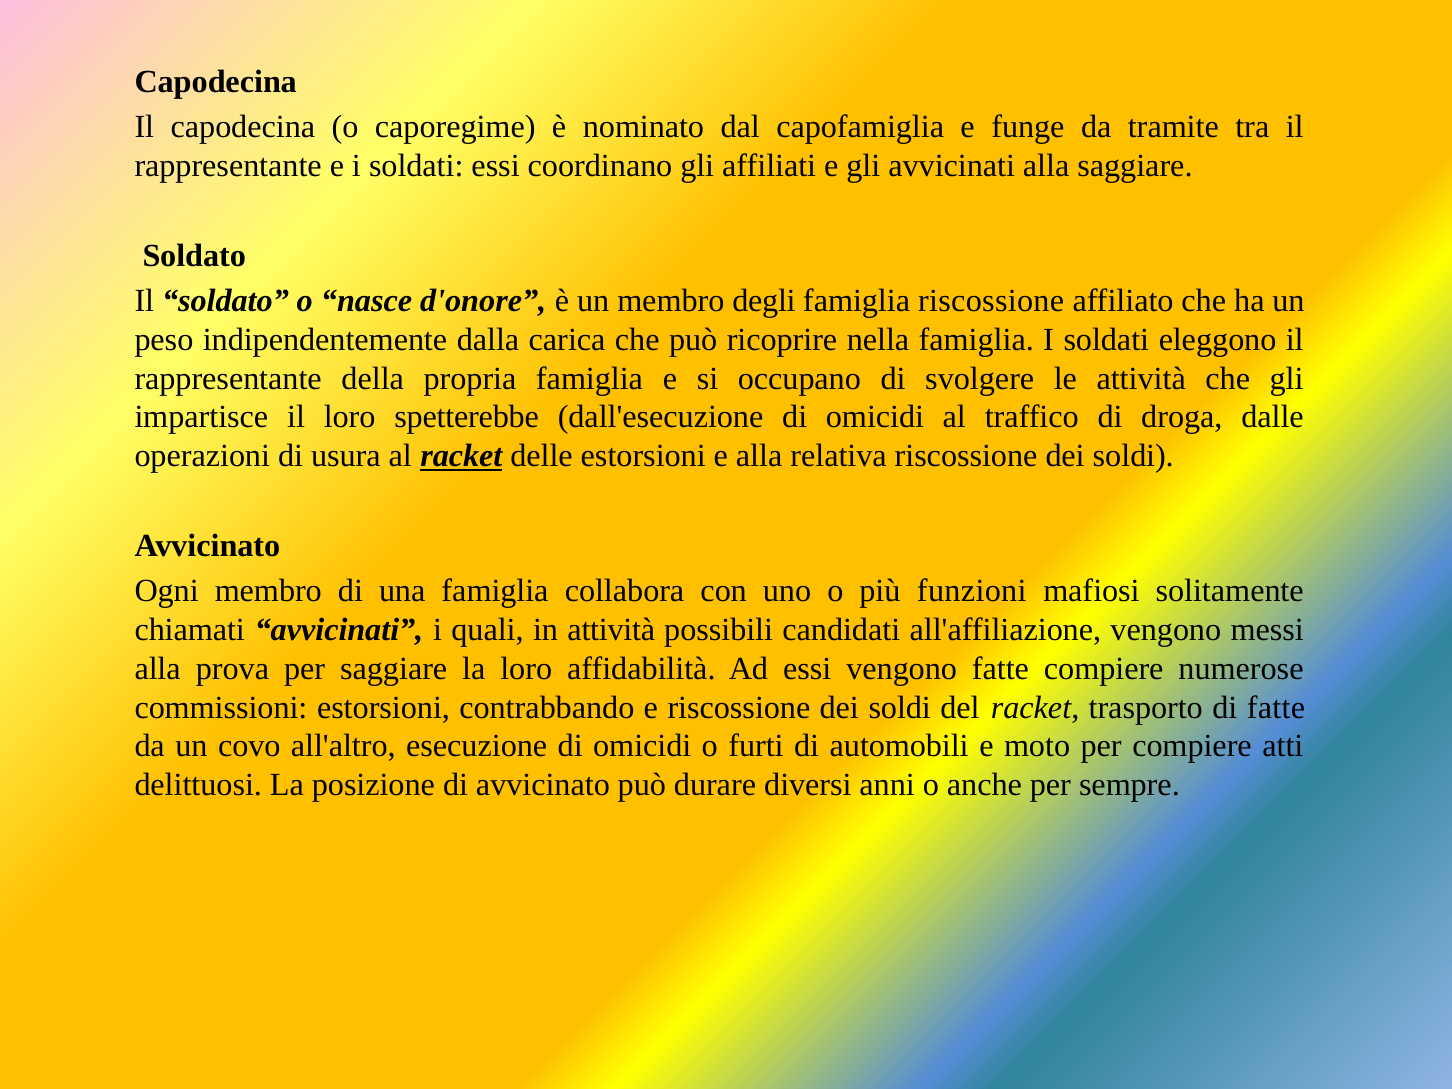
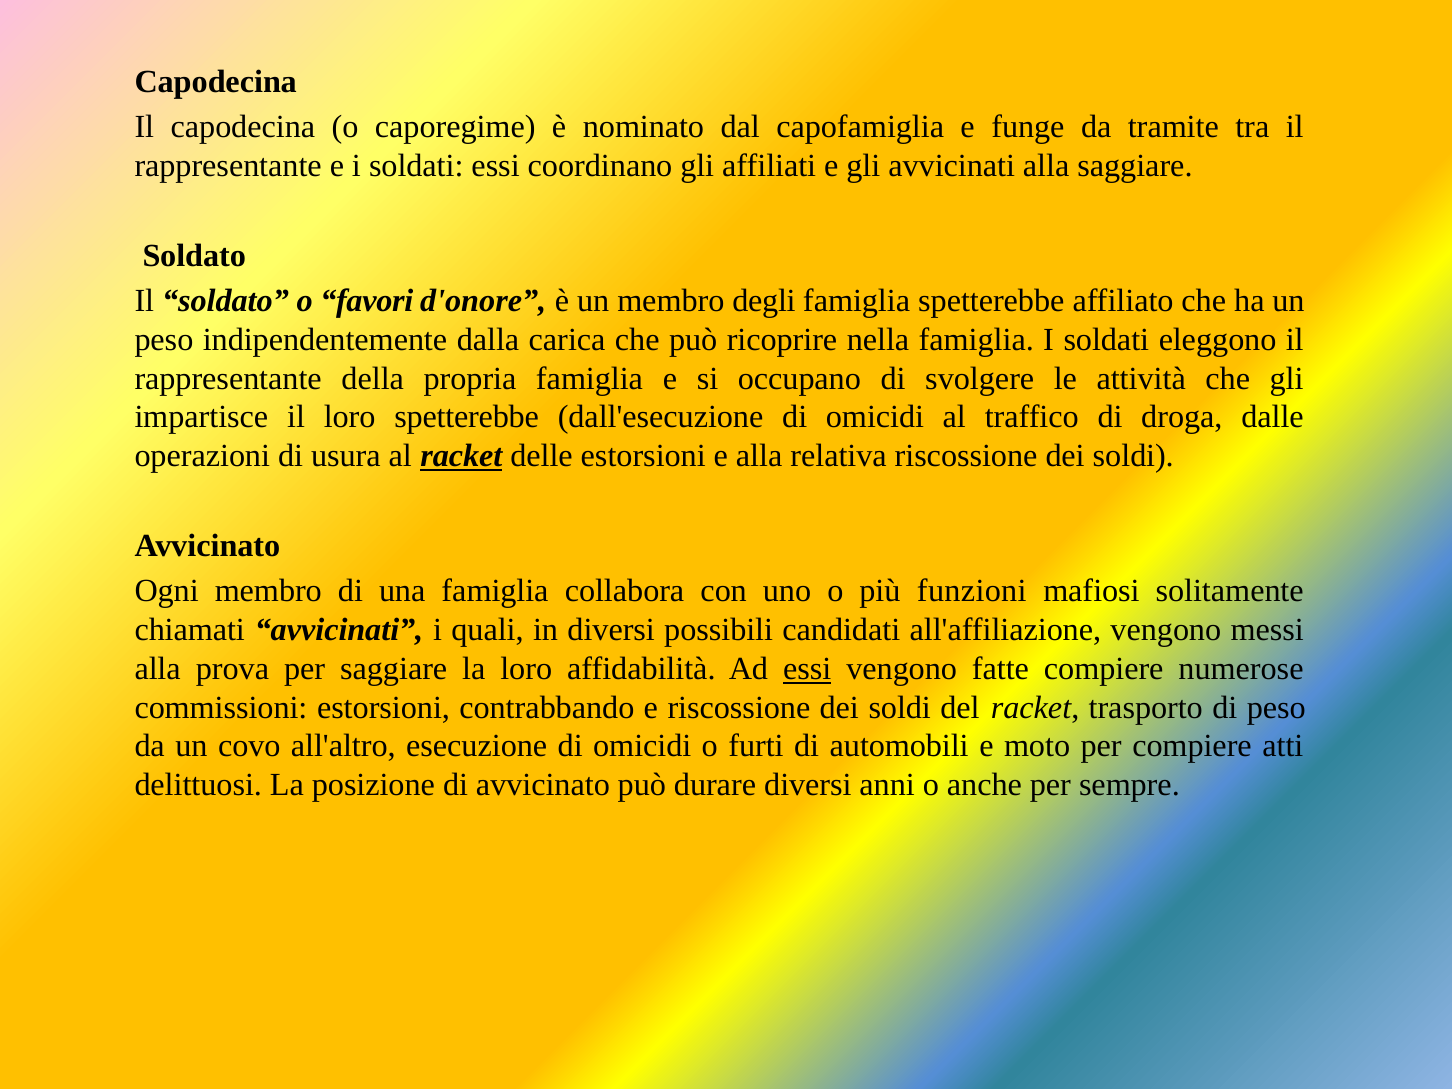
nasce: nasce -> favori
famiglia riscossione: riscossione -> spetterebbe
in attività: attività -> diversi
essi at (807, 669) underline: none -> present
di fatte: fatte -> peso
